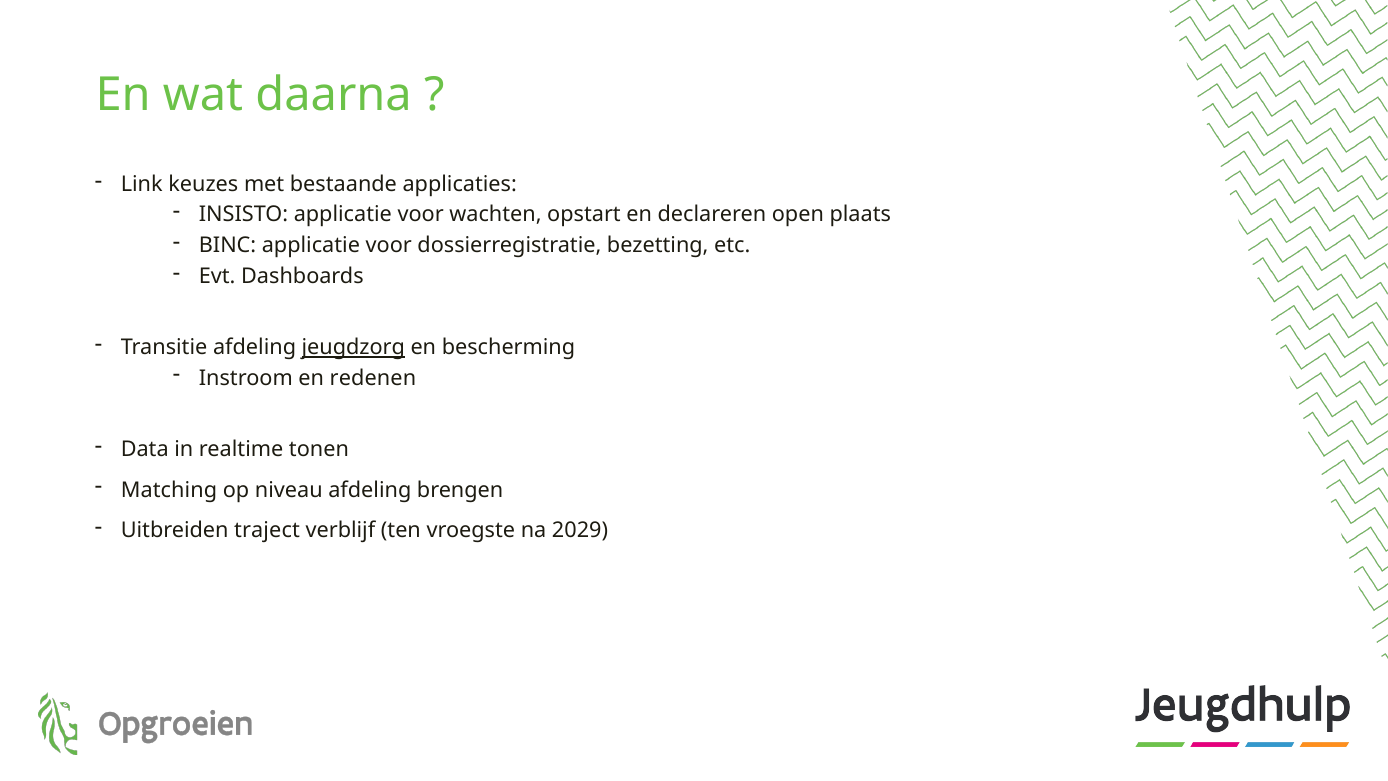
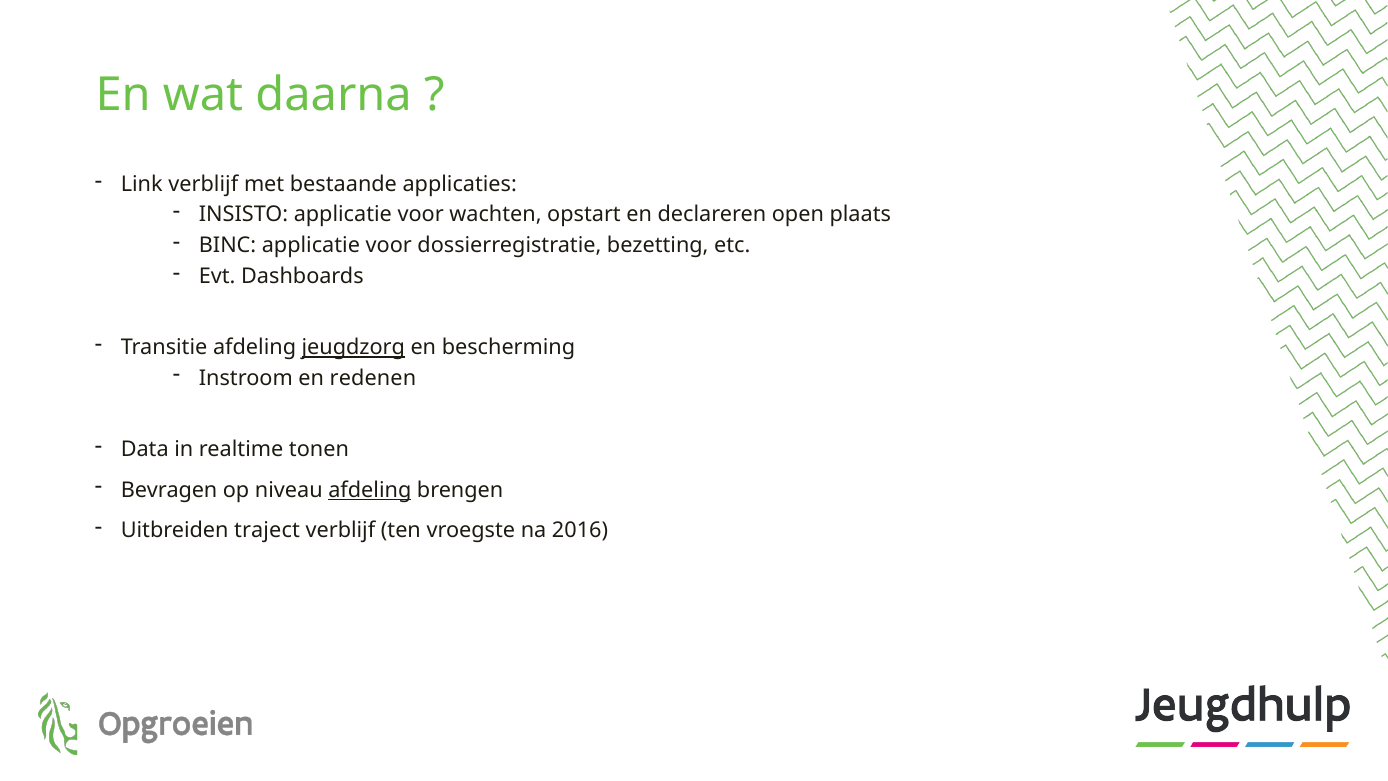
Link keuzes: keuzes -> verblijf
Matching: Matching -> Bevragen
afdeling at (370, 490) underline: none -> present
2029: 2029 -> 2016
